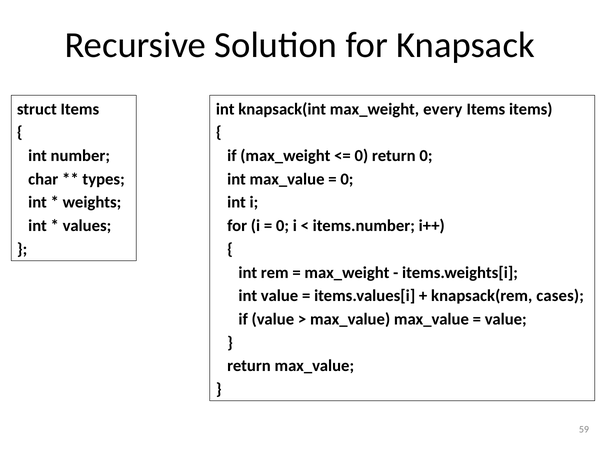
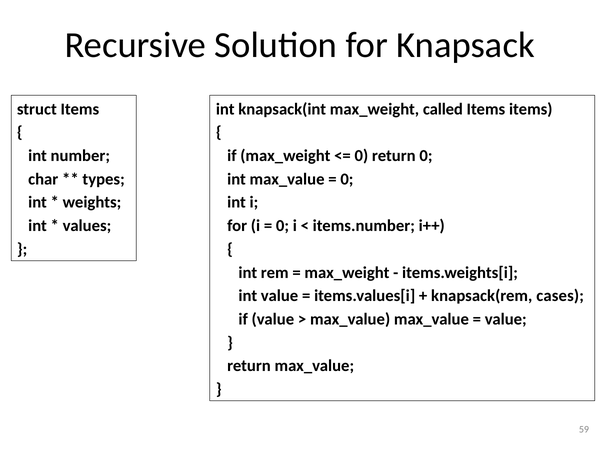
every: every -> called
